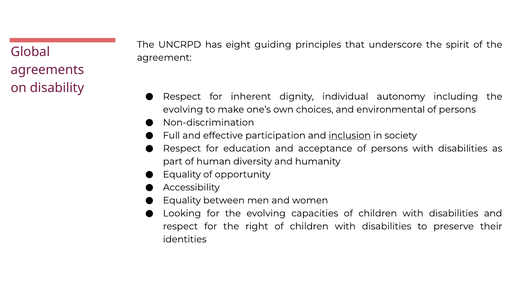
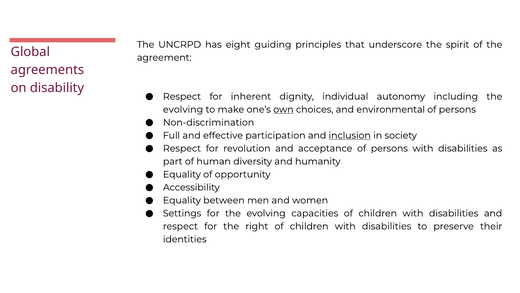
own underline: none -> present
education: education -> revolution
Looking: Looking -> Settings
